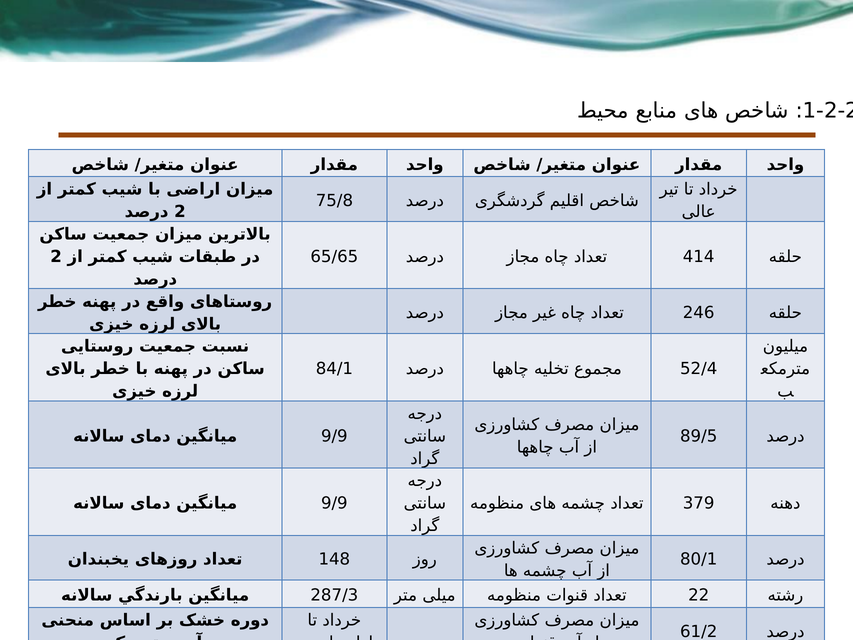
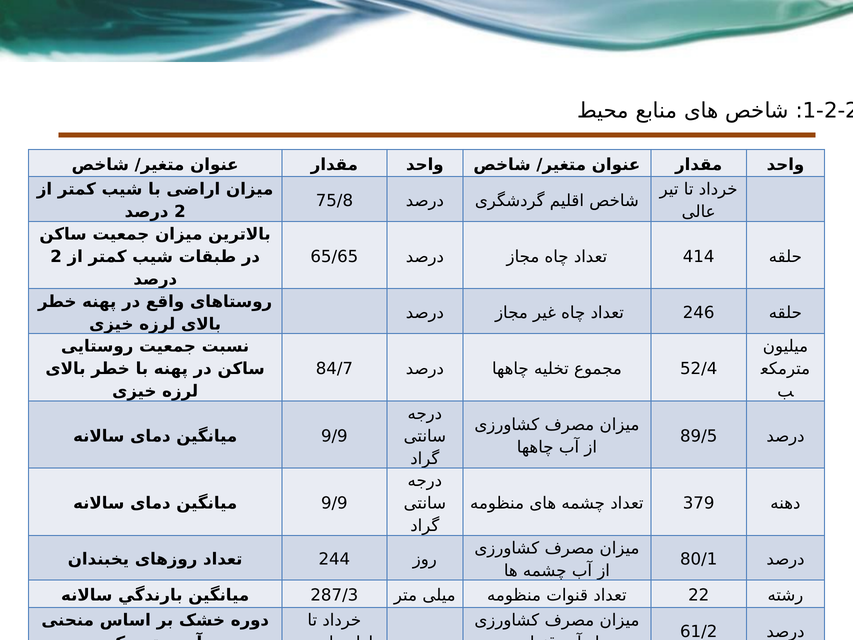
84/1: 84/1 -> 84/7
148: 148 -> 244
